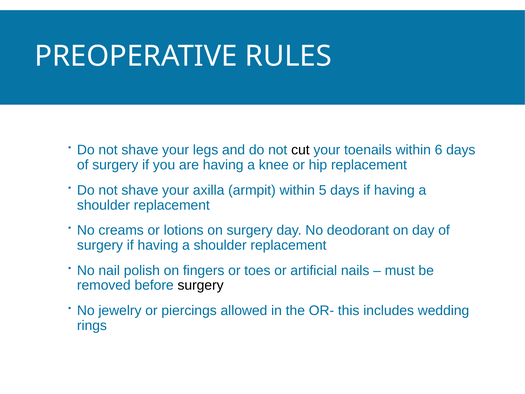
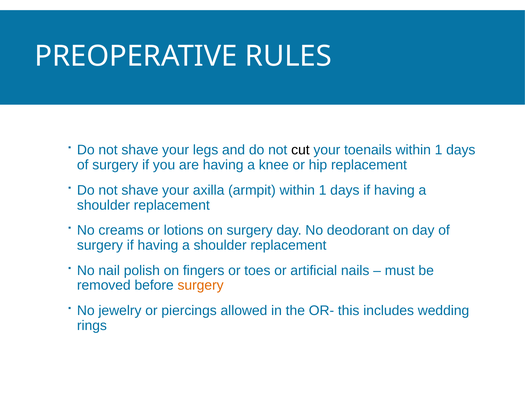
toenails within 6: 6 -> 1
armpit within 5: 5 -> 1
surgery at (201, 285) colour: black -> orange
